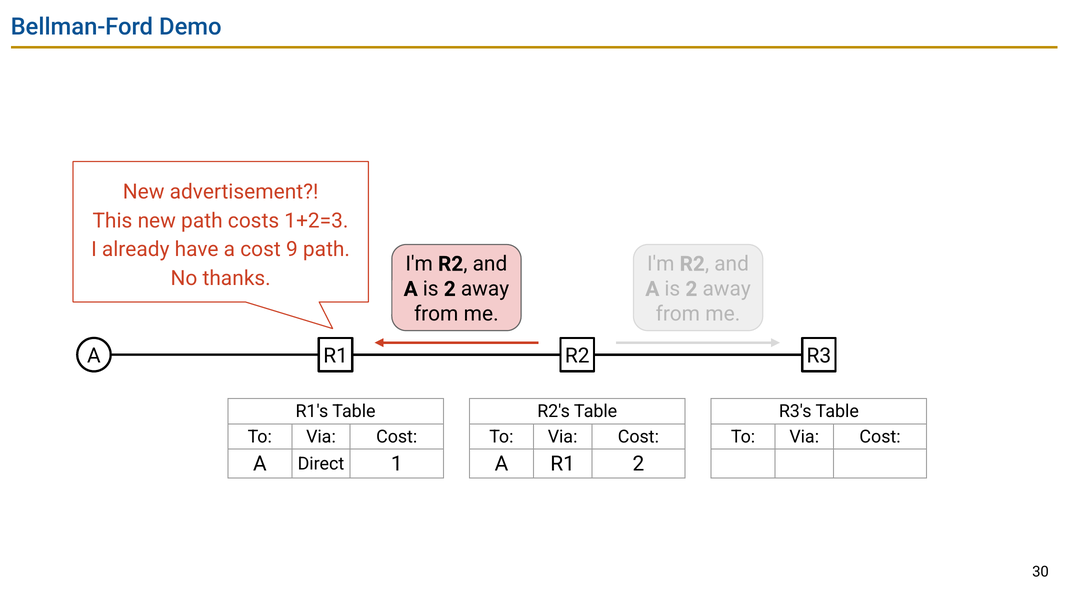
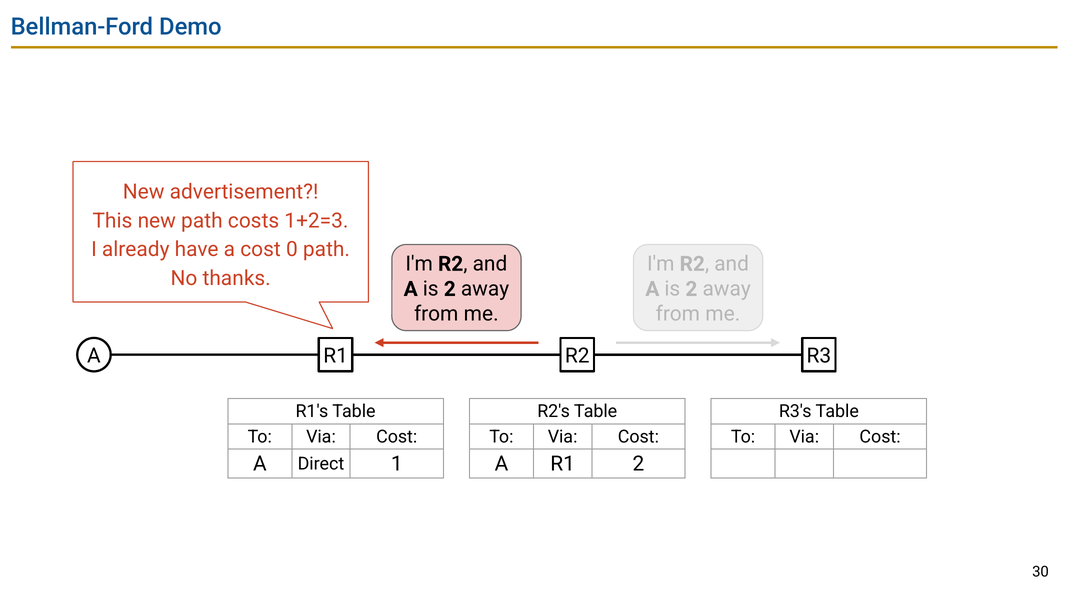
9: 9 -> 0
